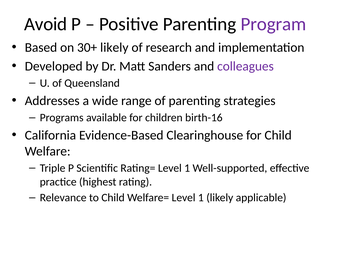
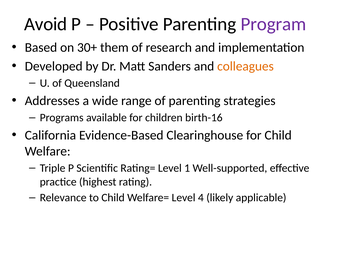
30+ likely: likely -> them
colleagues colour: purple -> orange
Welfare= Level 1: 1 -> 4
